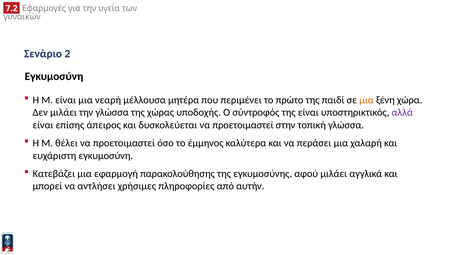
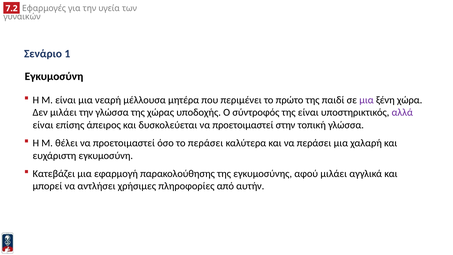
2: 2 -> 1
μια at (366, 100) colour: orange -> purple
το έμμηνος: έμμηνος -> περάσει
